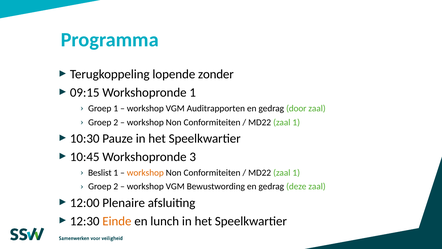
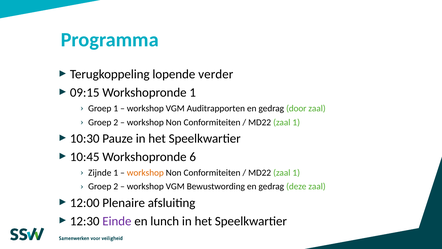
zonder: zonder -> verder
3: 3 -> 6
Beslist: Beslist -> Zijnde
Einde colour: orange -> purple
